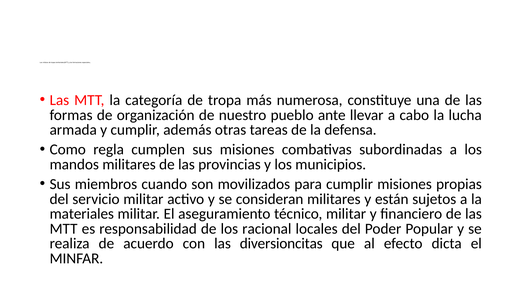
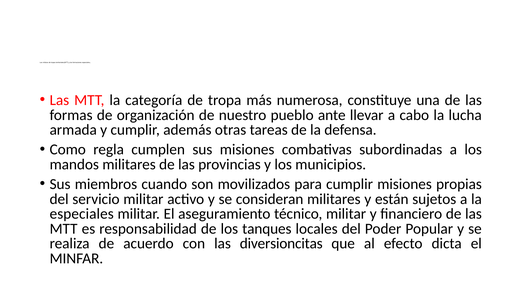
materiales at (82, 214): materiales -> especiales
racional: racional -> tanques
